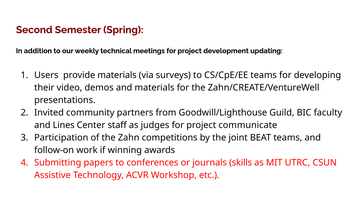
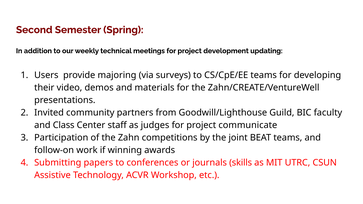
provide materials: materials -> majoring
Lines: Lines -> Class
